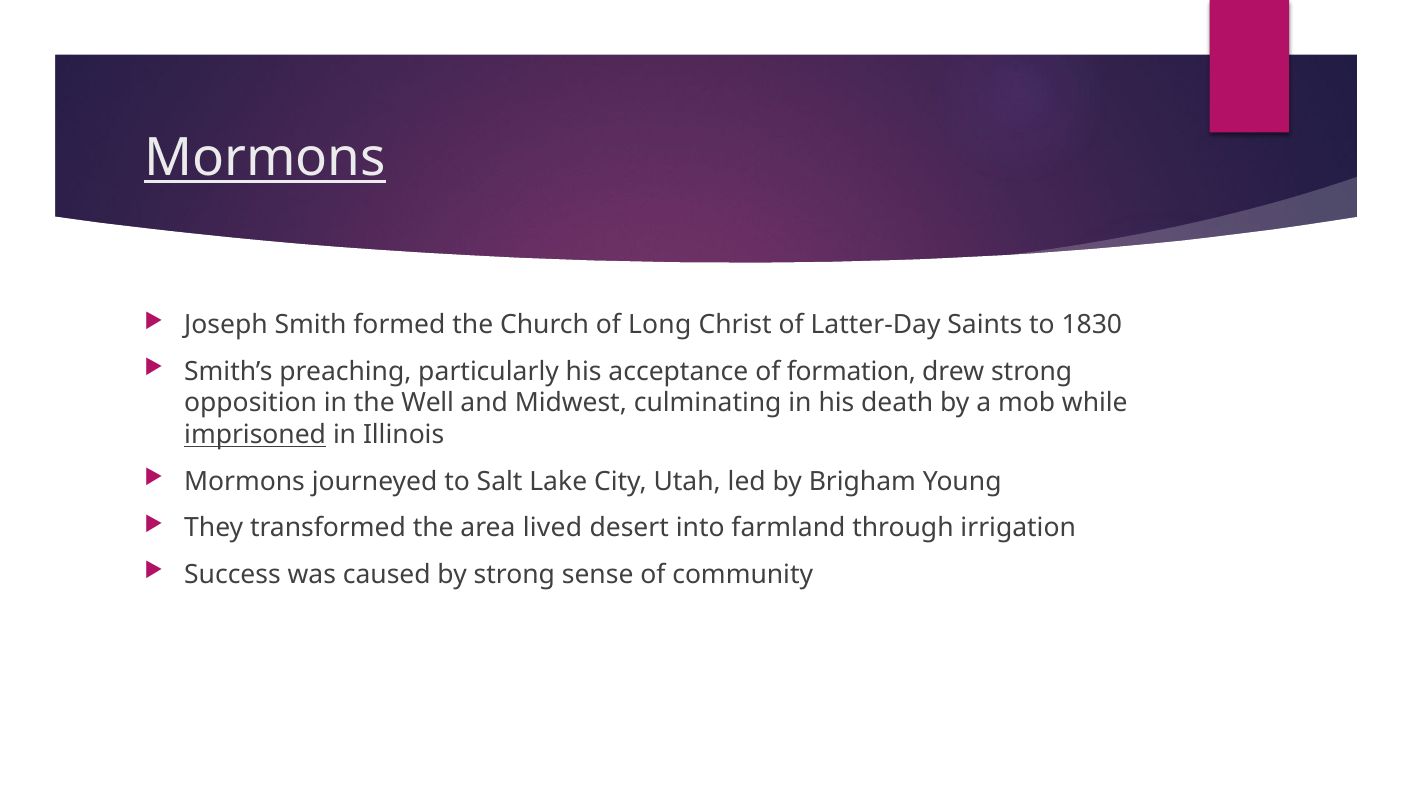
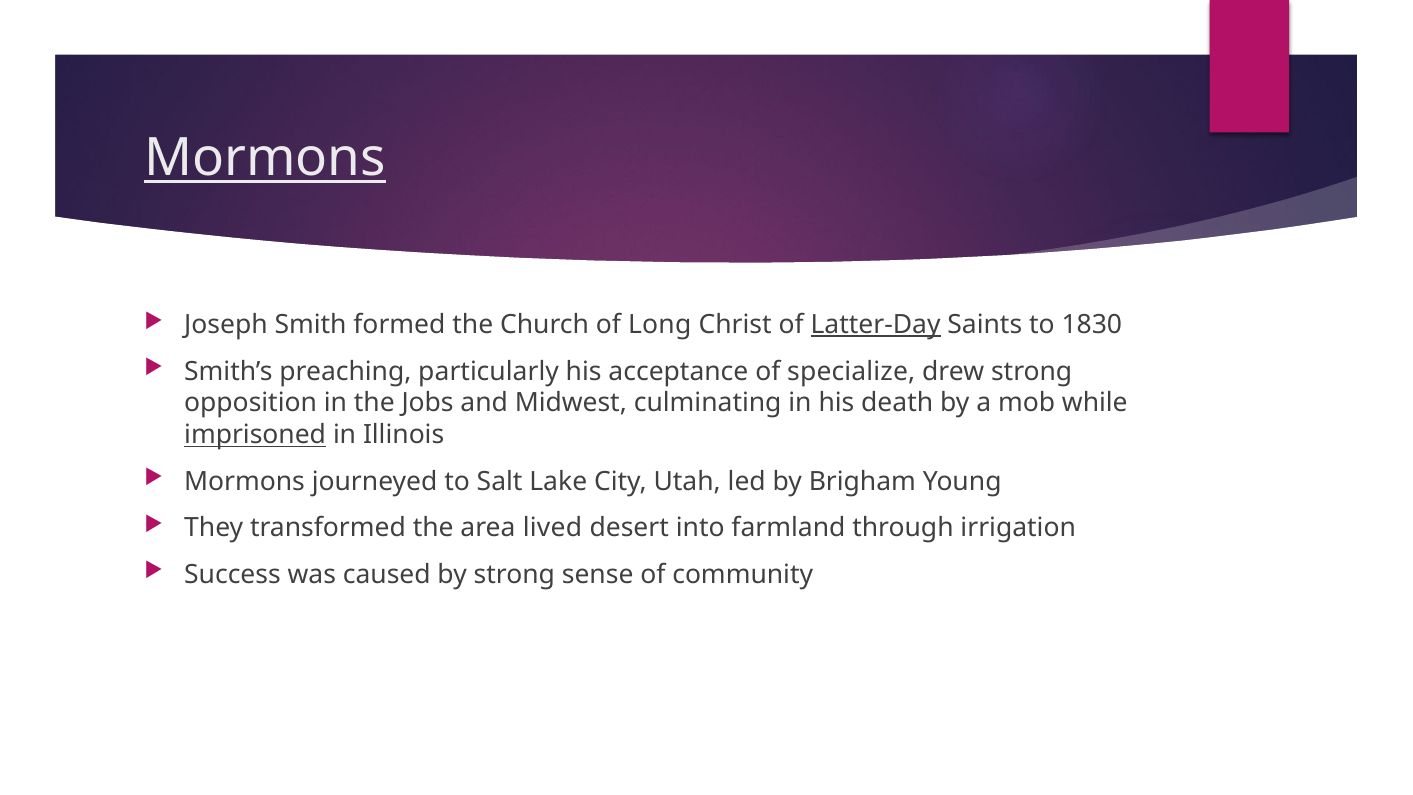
Latter-Day underline: none -> present
formation: formation -> specialize
Well: Well -> Jobs
